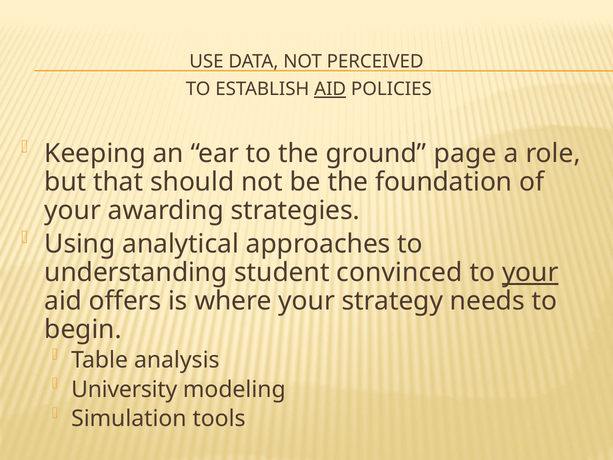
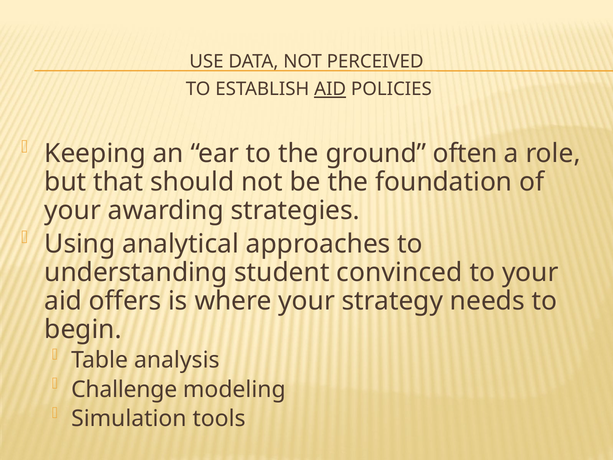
page: page -> often
your at (530, 273) underline: present -> none
University: University -> Challenge
